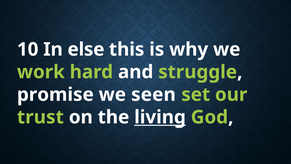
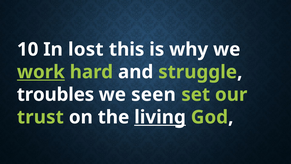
else: else -> lost
work underline: none -> present
promise: promise -> troubles
